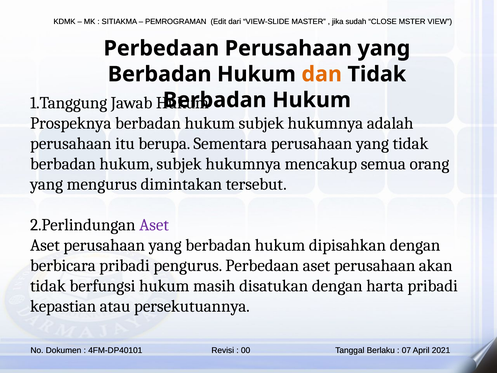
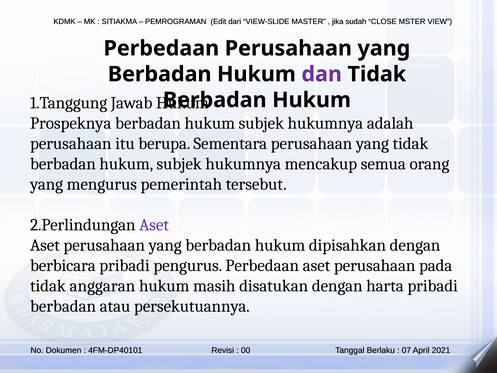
dan colour: orange -> purple
dimintakan: dimintakan -> pemerintah
akan: akan -> pada
berfungsi: berfungsi -> anggaran
kepastian at (63, 306): kepastian -> berbadan
